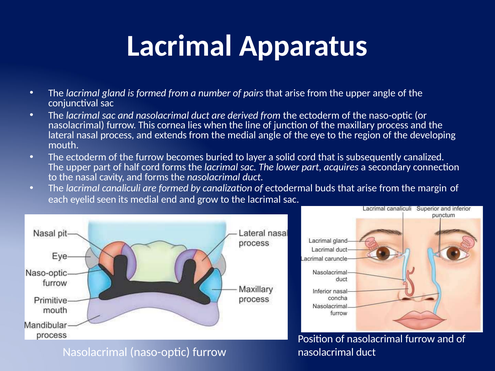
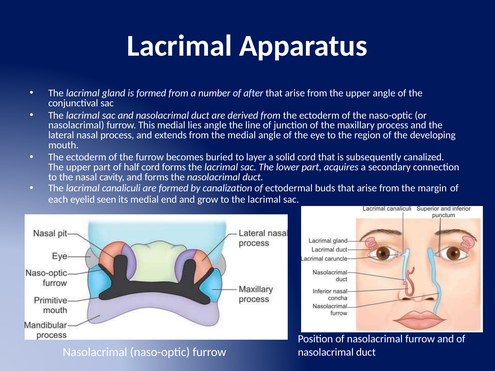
pairs: pairs -> after
This cornea: cornea -> medial
lies when: when -> angle
